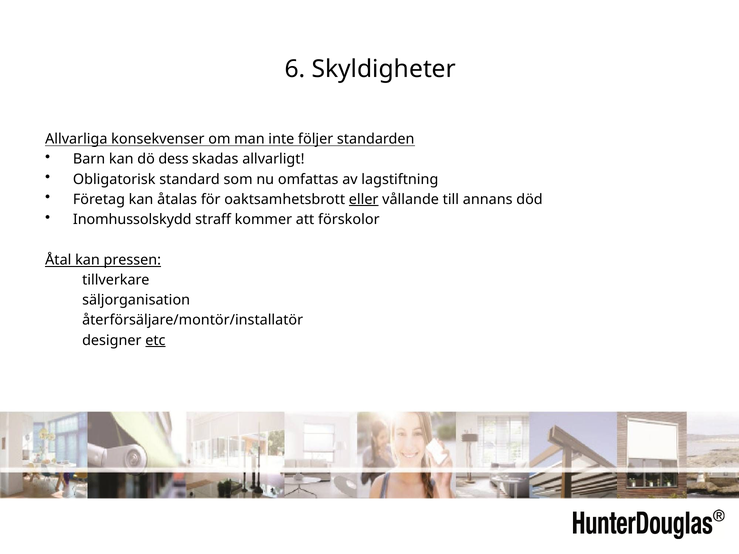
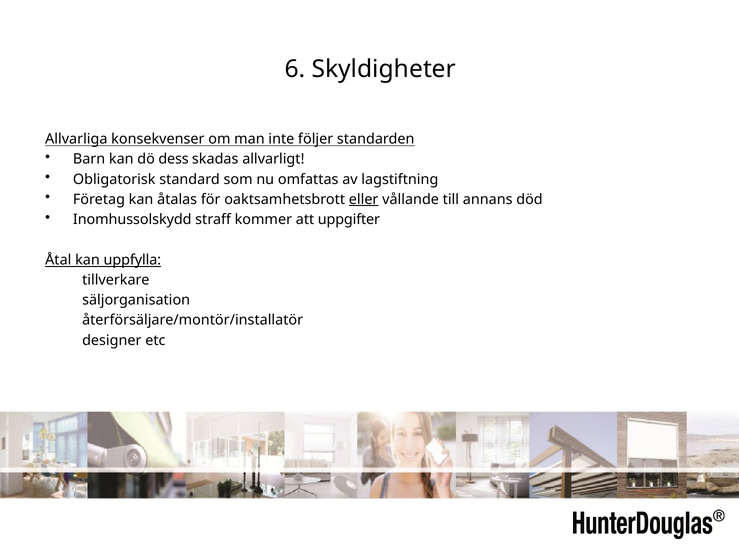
förskolor: förskolor -> uppgifter
pressen: pressen -> uppfylla
etc underline: present -> none
